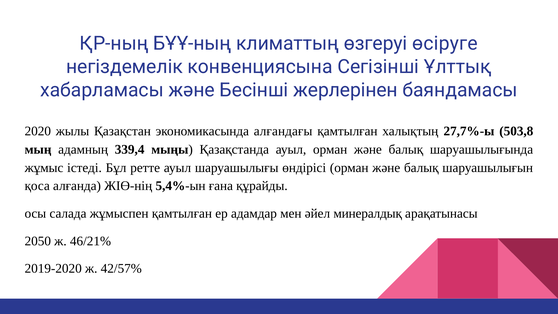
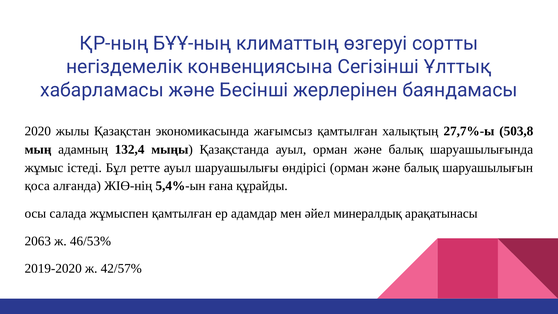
өсіруге: өсіруге -> сортты
алғандағы: алғандағы -> жағымсыз
339,4: 339,4 -> 132,4
2050: 2050 -> 2063
46/21%: 46/21% -> 46/53%
